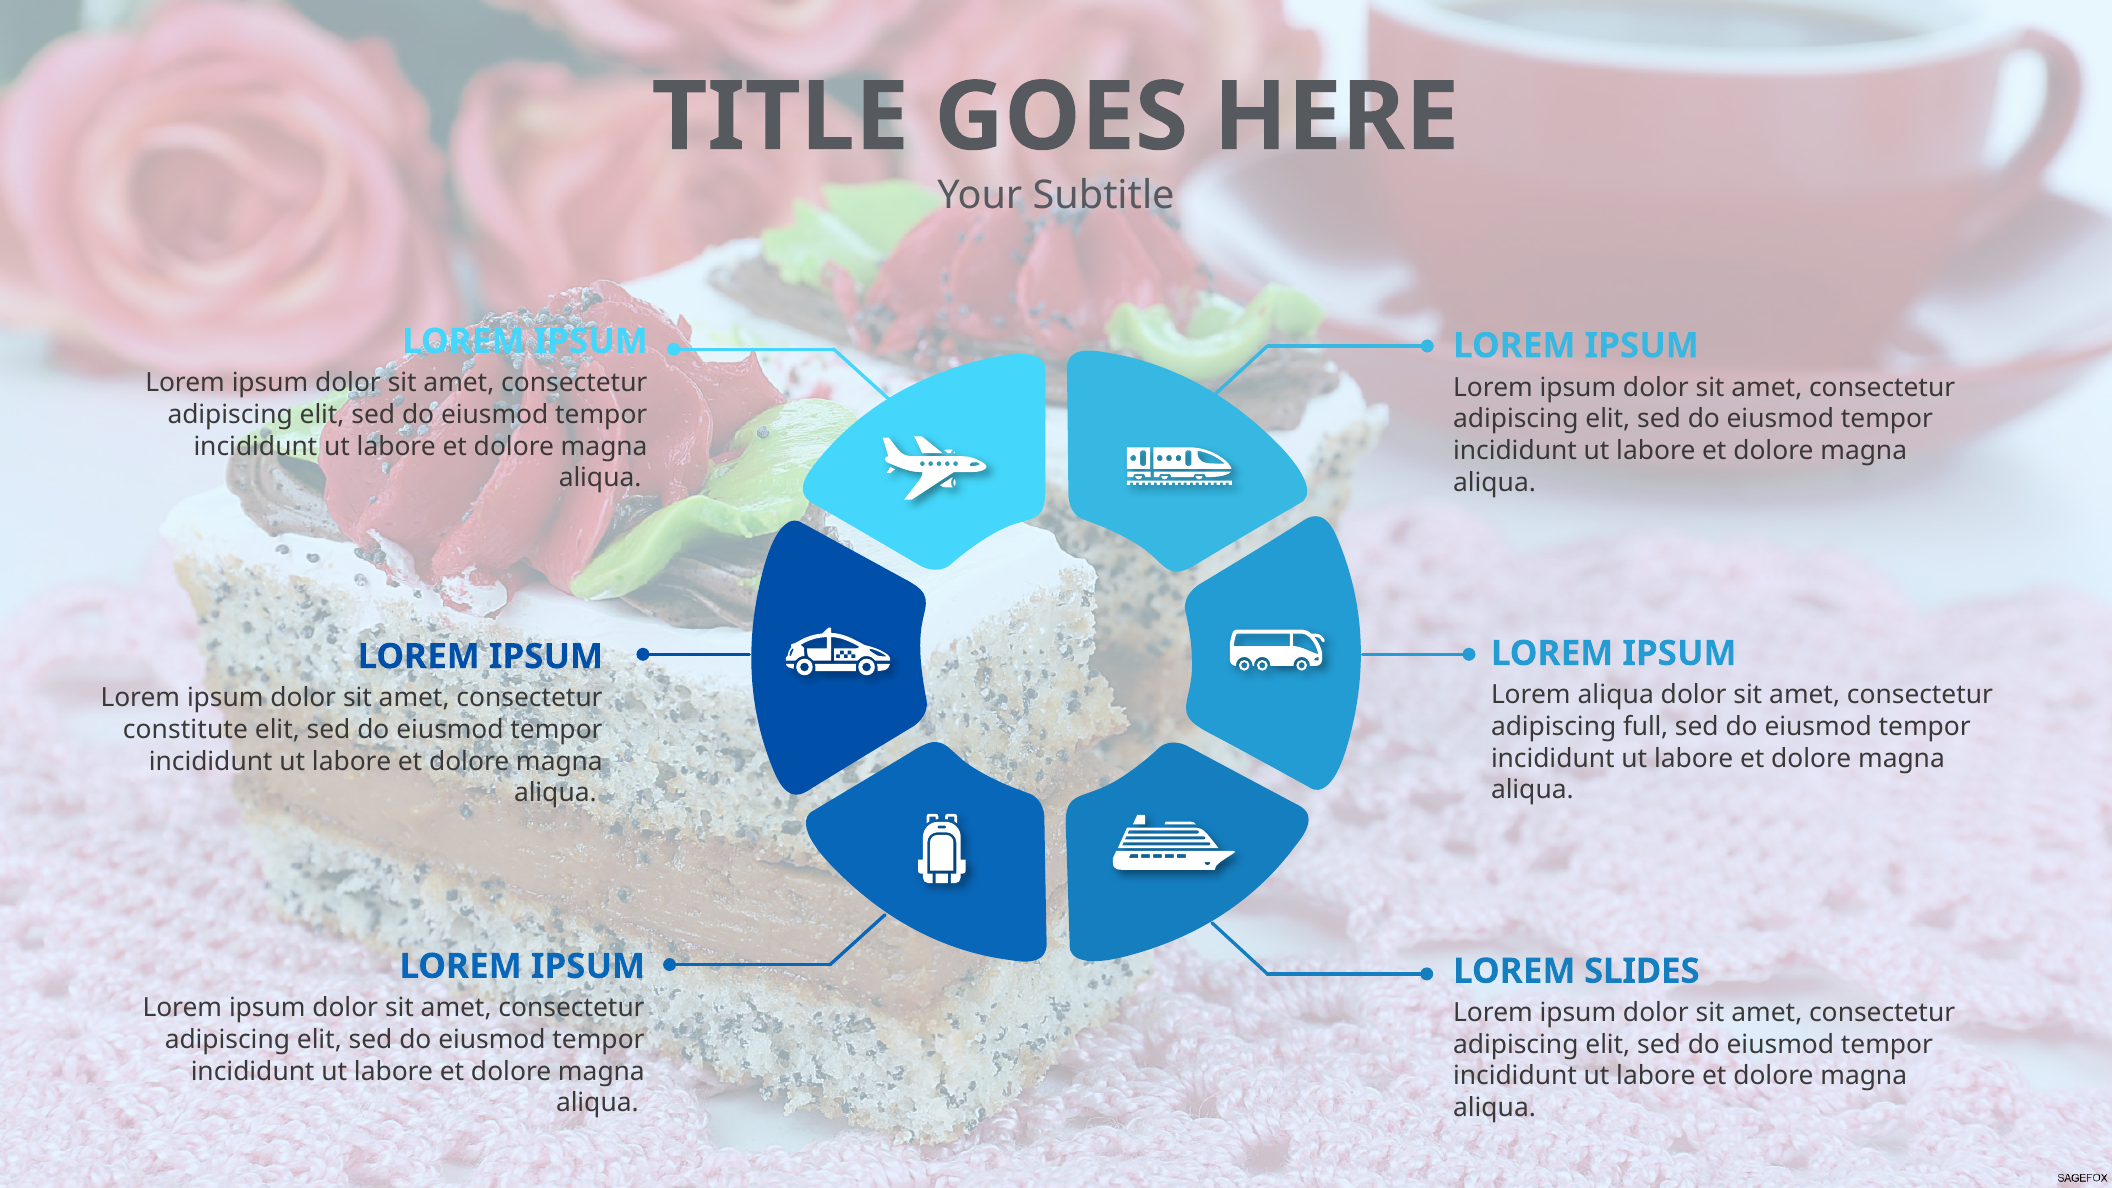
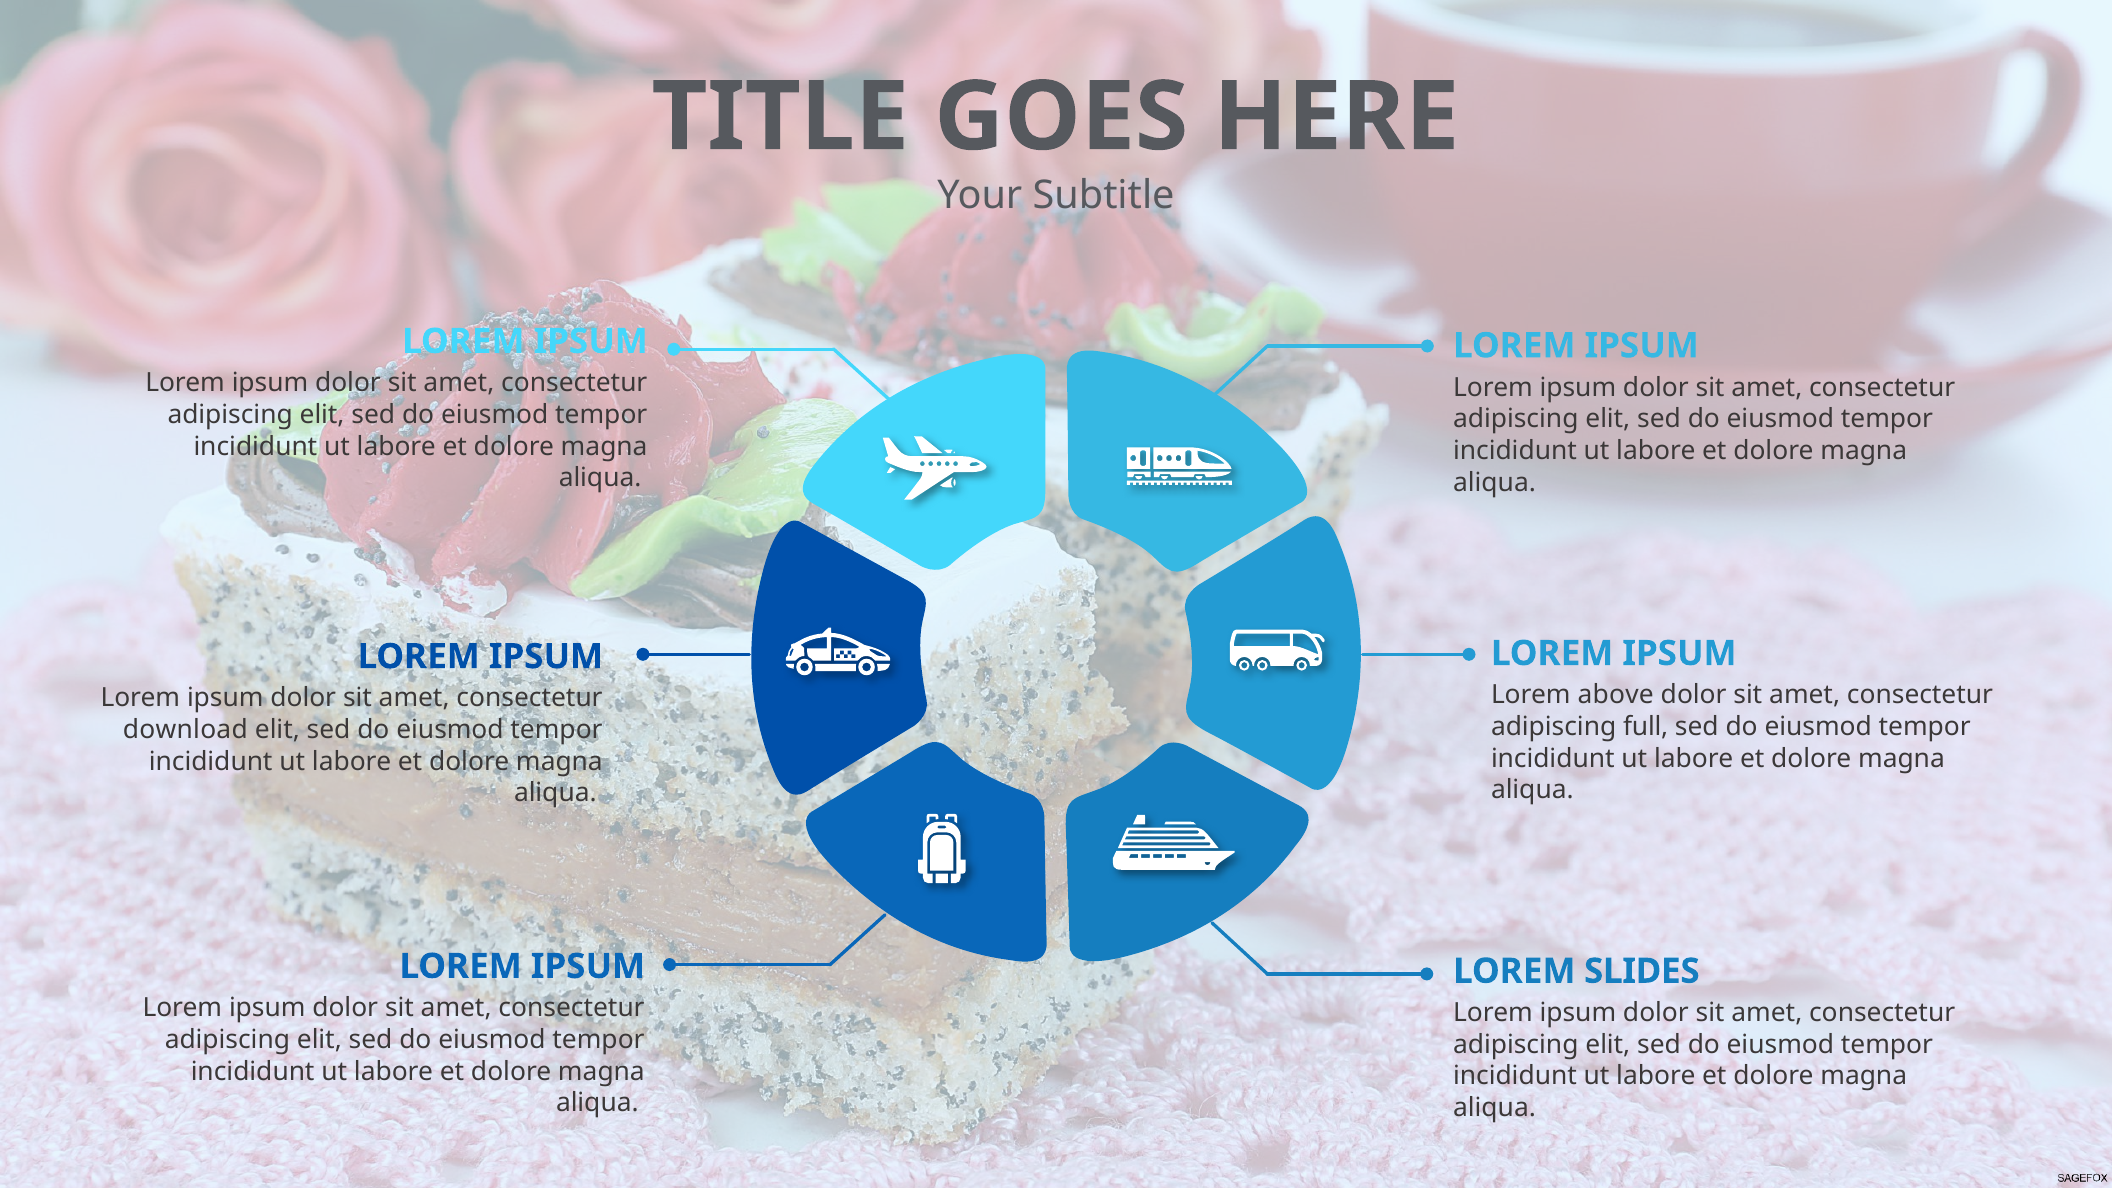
Lorem aliqua: aliqua -> above
constitute: constitute -> download
